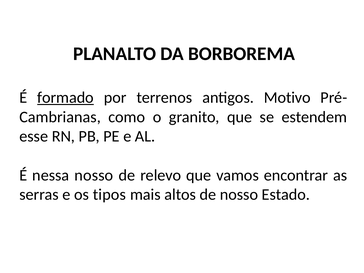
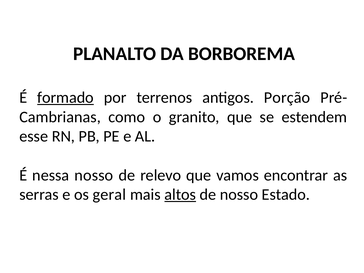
Motivo: Motivo -> Porção
tipos: tipos -> geral
altos underline: none -> present
